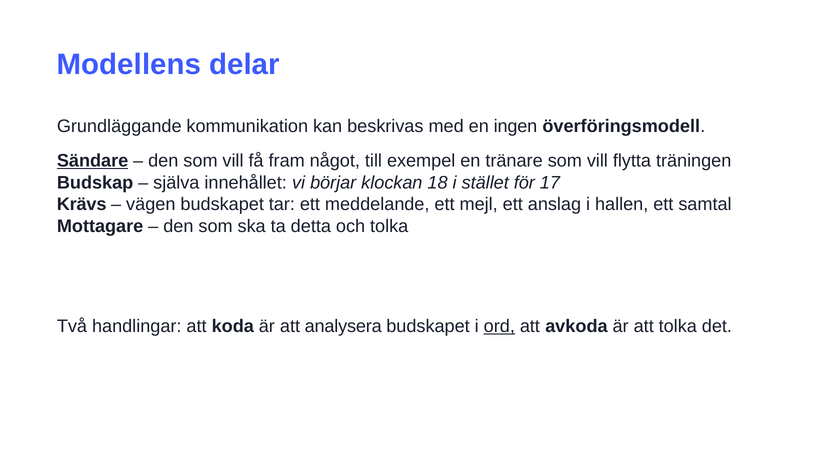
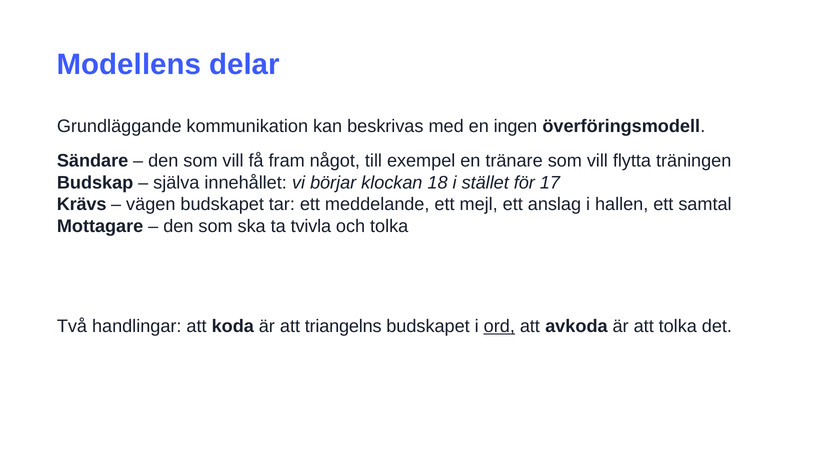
Sändare underline: present -> none
detta: detta -> tvivla
analysera: analysera -> triangelns
